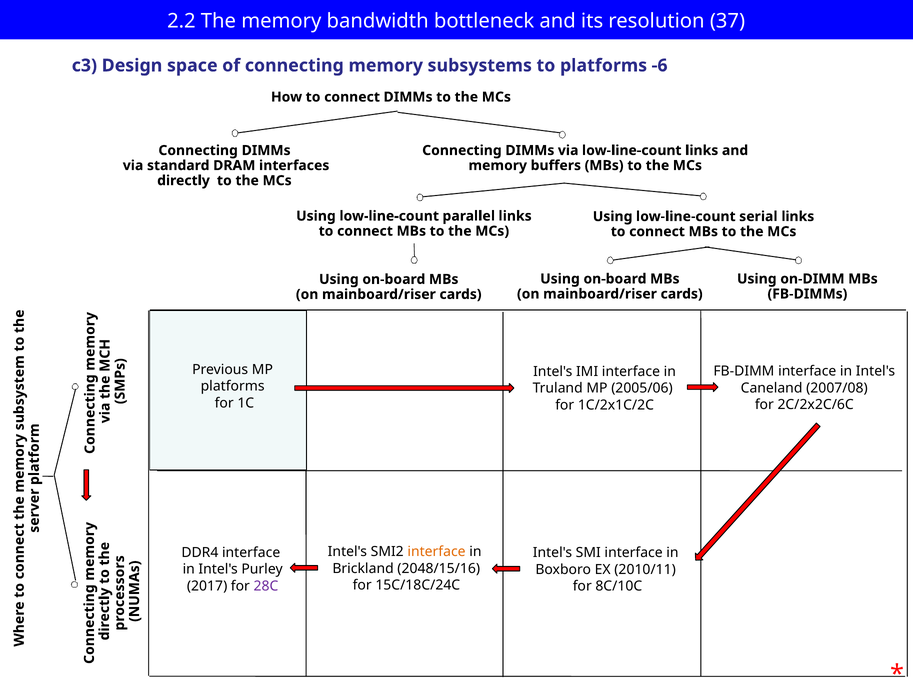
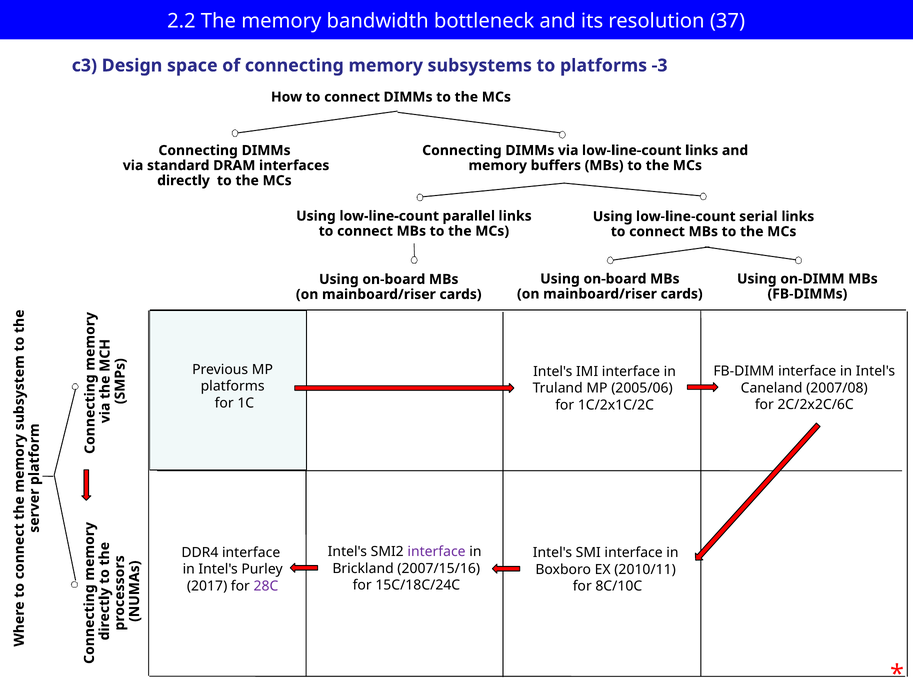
-6: -6 -> -3
interface at (437, 552) colour: orange -> purple
2048/15/16: 2048/15/16 -> 2007/15/16
